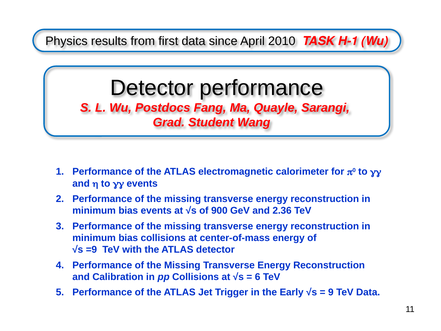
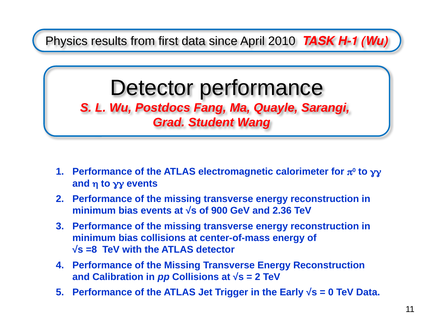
=9: =9 -> =8
6 at (258, 277): 6 -> 2
9: 9 -> 0
